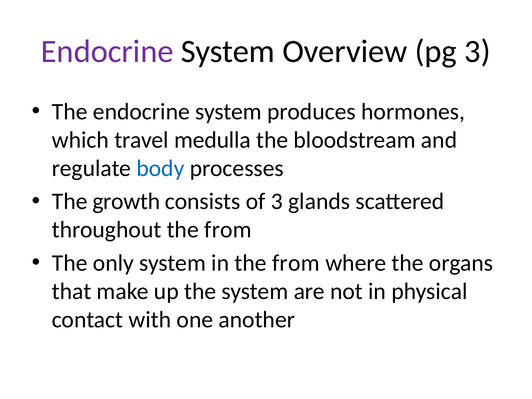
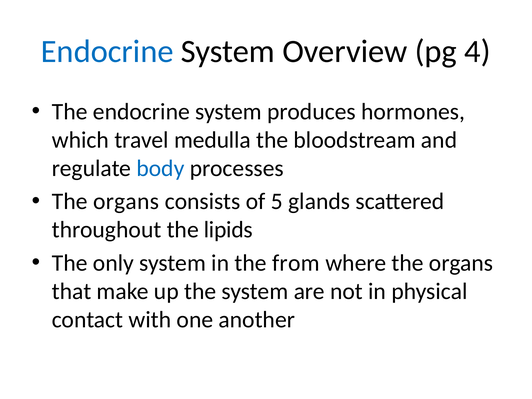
Endocrine at (107, 51) colour: purple -> blue
pg 3: 3 -> 4
growth at (126, 201): growth -> organs
of 3: 3 -> 5
throughout the from: from -> lipids
